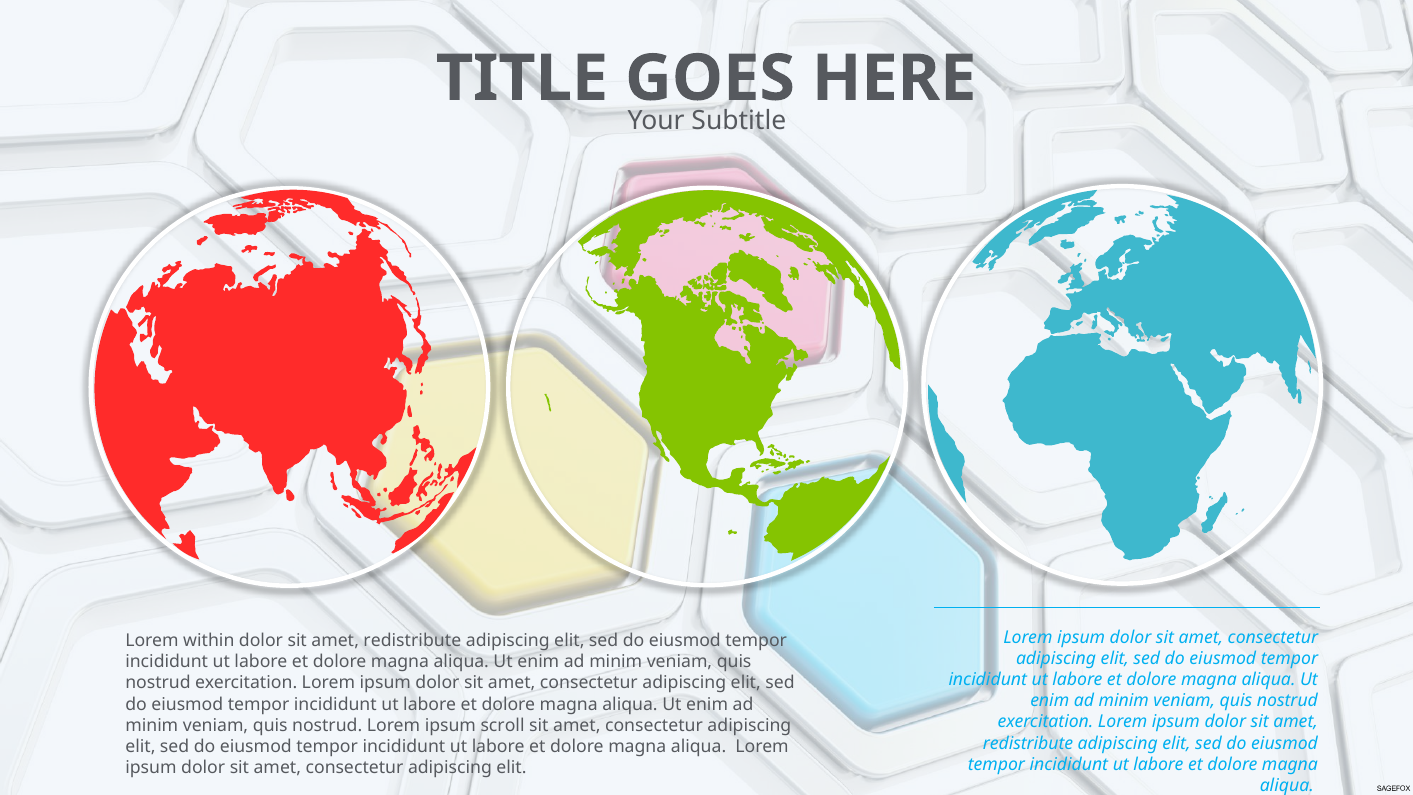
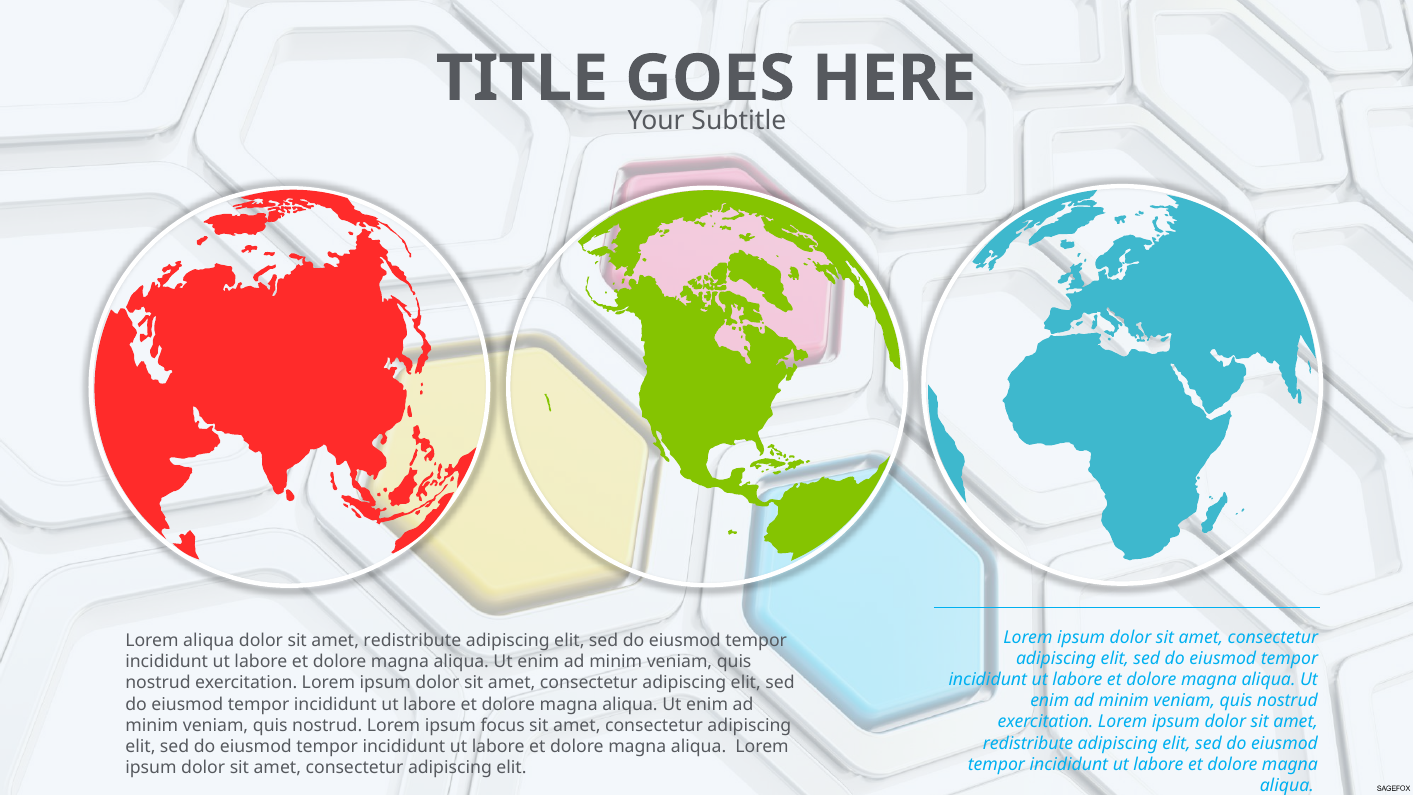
Lorem within: within -> aliqua
scroll: scroll -> focus
